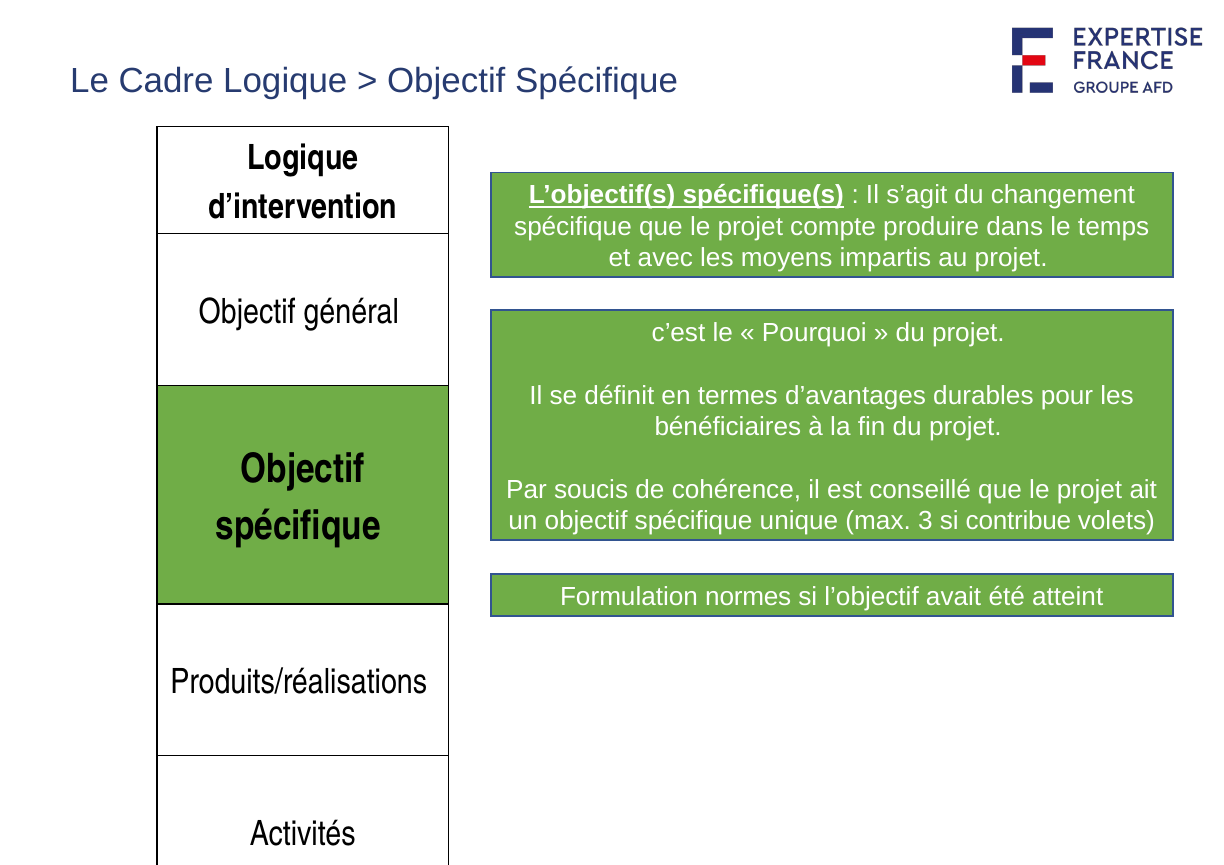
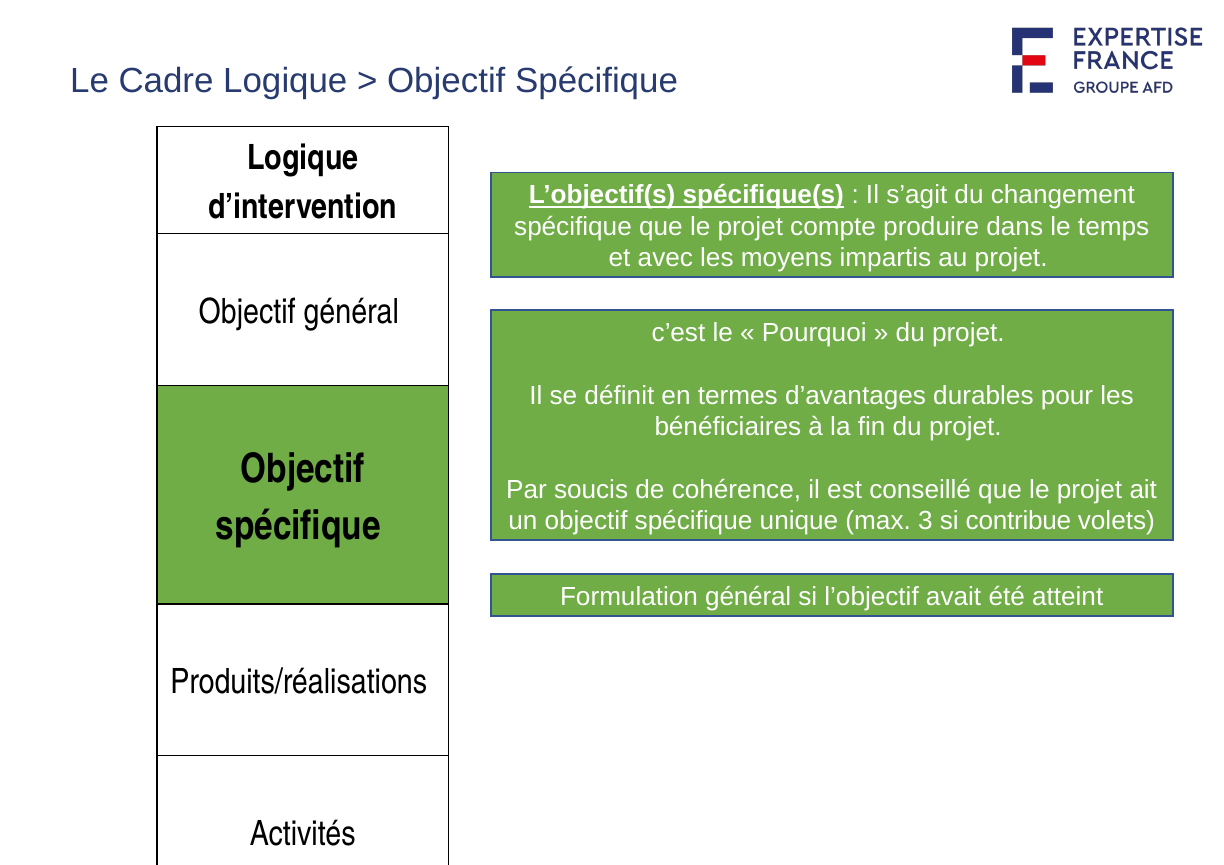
Formulation normes: normes -> général
